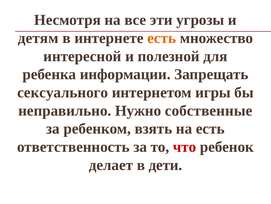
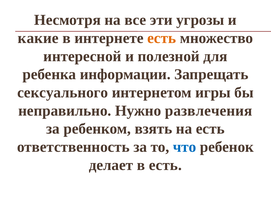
детям: детям -> какие
собственные: собственные -> развлечения
что colour: red -> blue
в дети: дети -> есть
